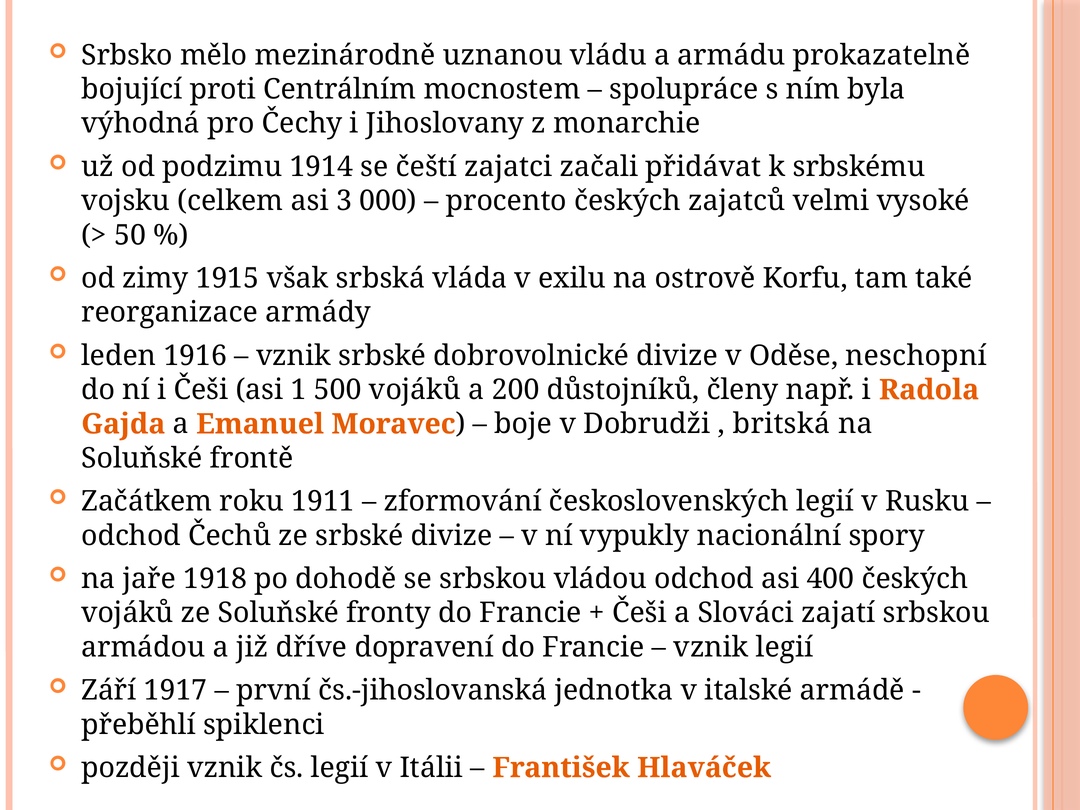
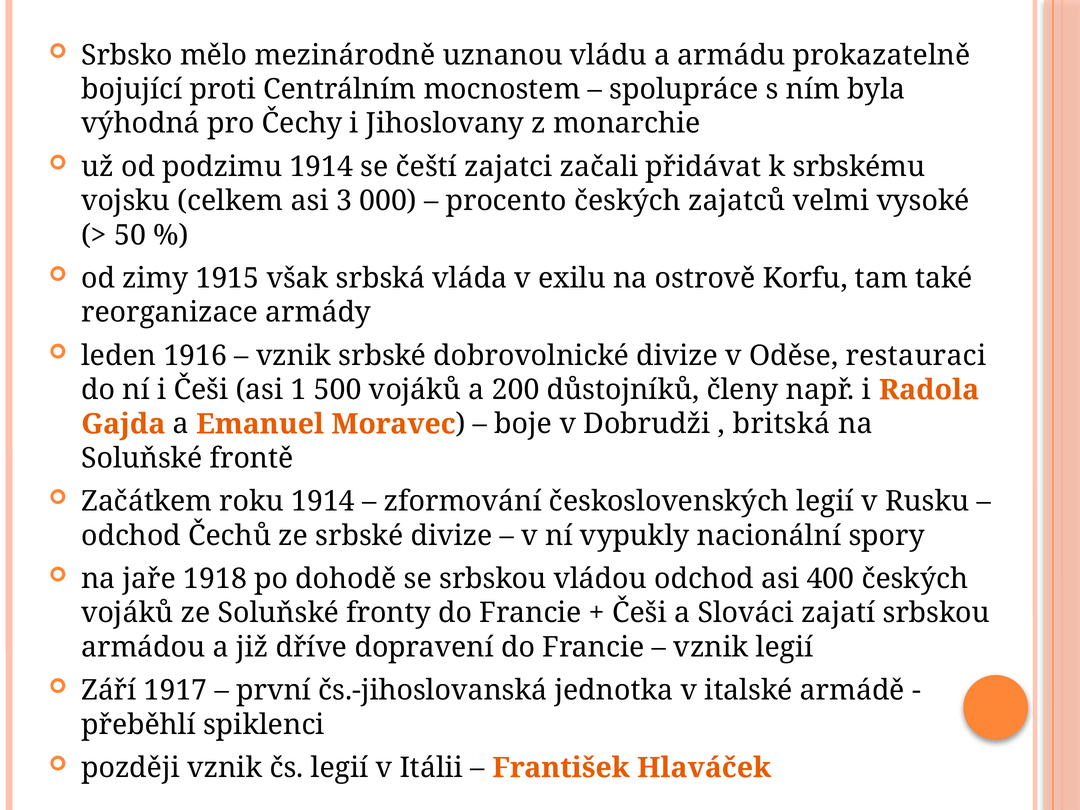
neschopní: neschopní -> restauraci
roku 1911: 1911 -> 1914
